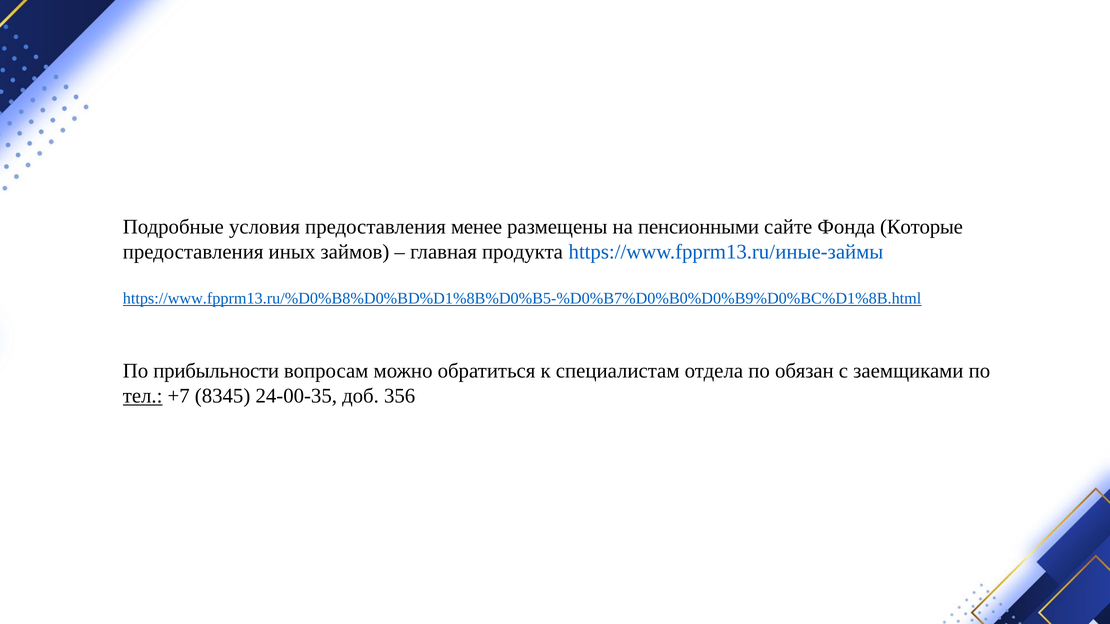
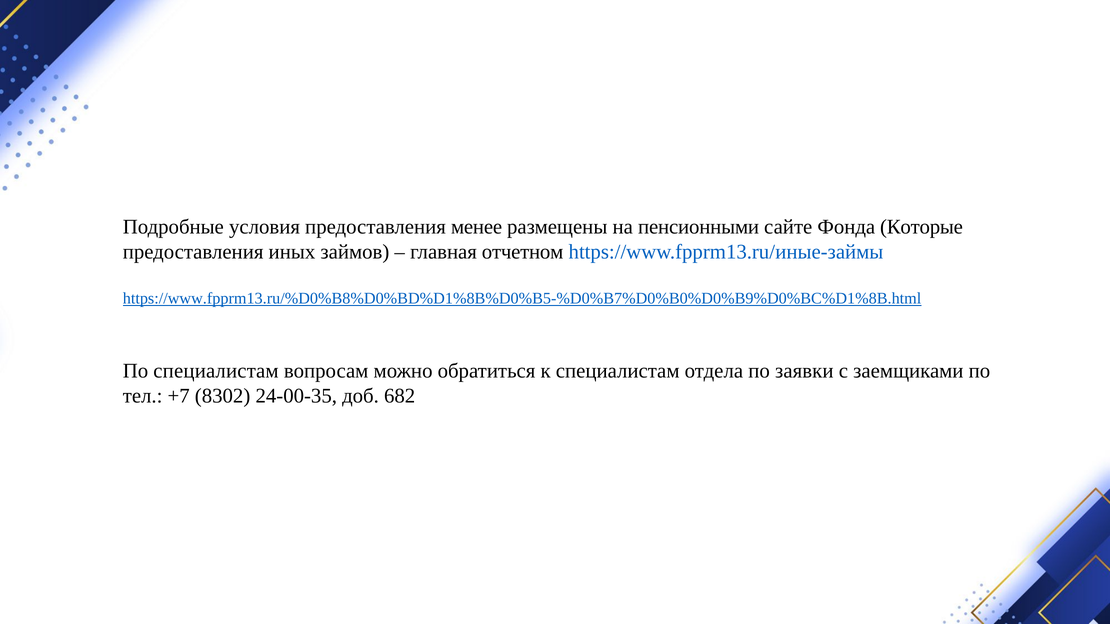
продукта: продукта -> отчетном
По прибыльности: прибыльности -> специалистам
обязан: обязан -> заявки
тел underline: present -> none
8345: 8345 -> 8302
356: 356 -> 682
